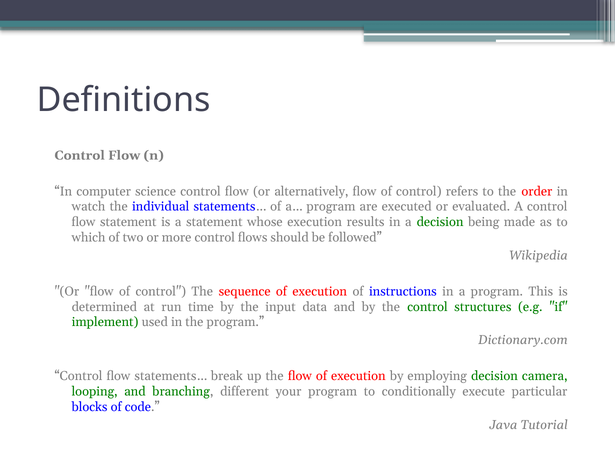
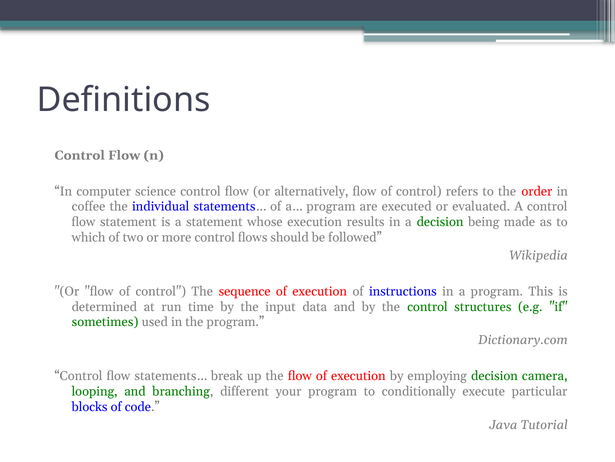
watch: watch -> coffee
implement: implement -> sometimes
